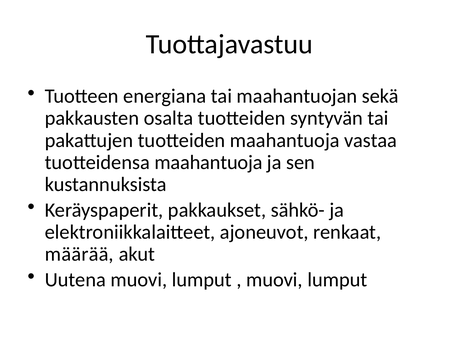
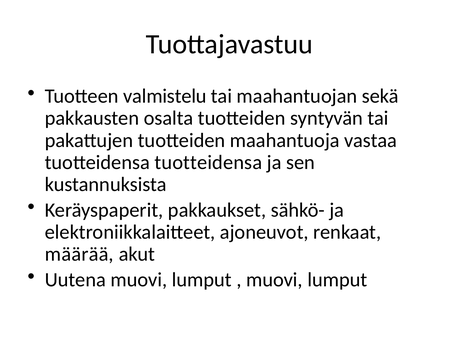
energiana: energiana -> valmistelu
tuotteidensa maahantuoja: maahantuoja -> tuotteidensa
